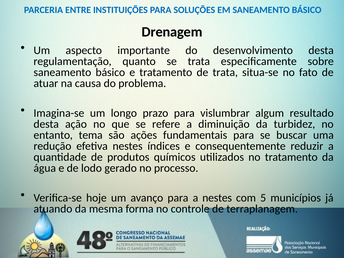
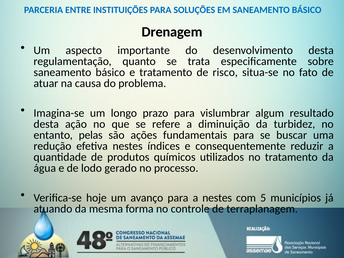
de trata: trata -> risco
tema: tema -> pelas
